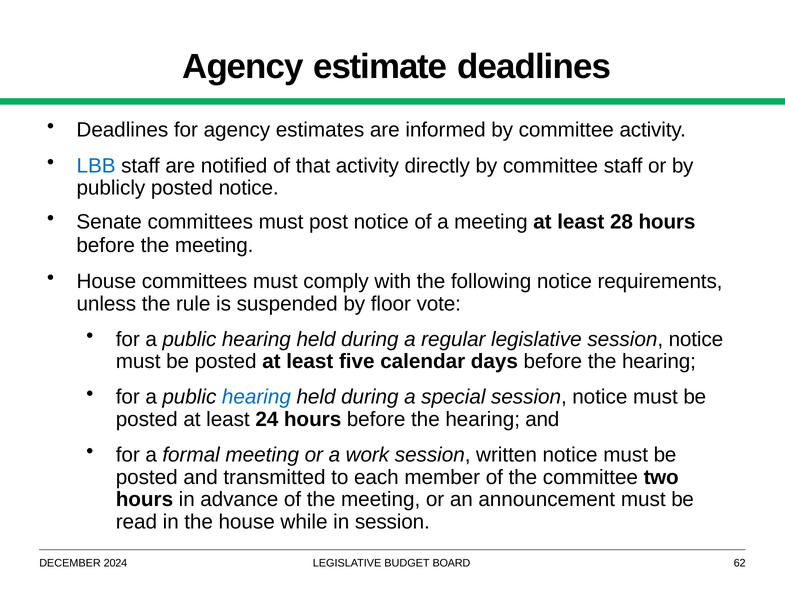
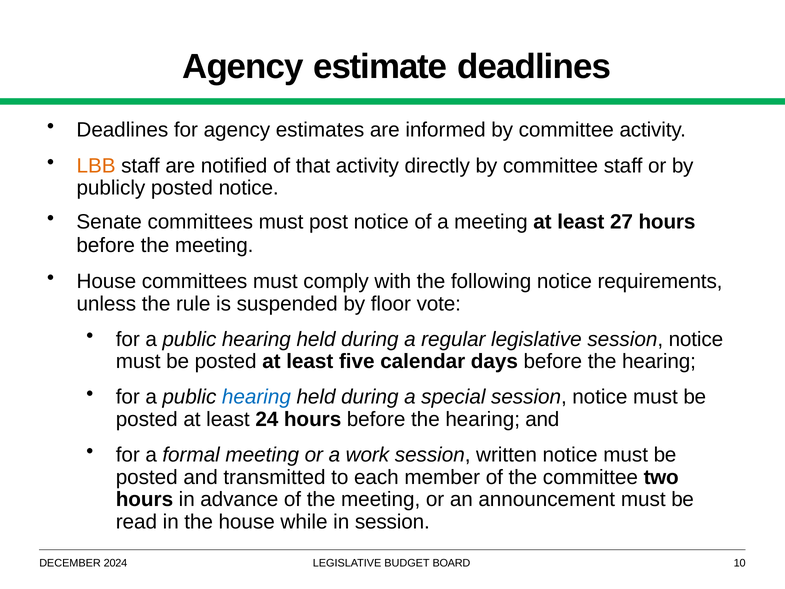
LBB colour: blue -> orange
28: 28 -> 27
62: 62 -> 10
